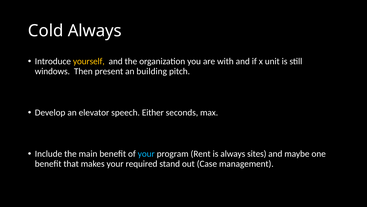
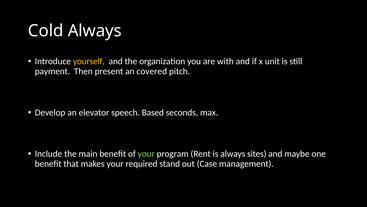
windows: windows -> payment
building: building -> covered
Either: Either -> Based
your at (146, 154) colour: light blue -> light green
